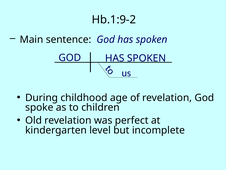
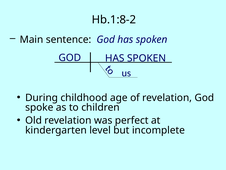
Hb.1:9-2: Hb.1:9-2 -> Hb.1:8-2
